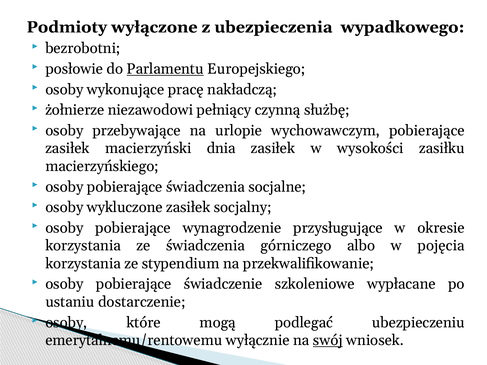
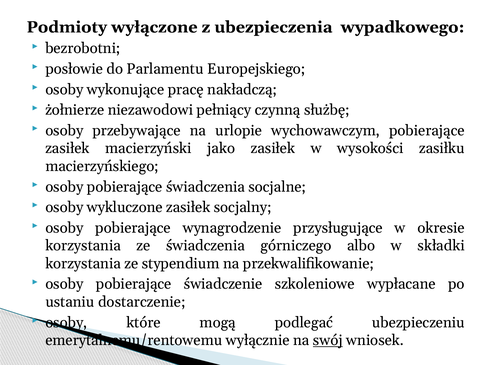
Parlamentu underline: present -> none
dnia: dnia -> jako
pojęcia: pojęcia -> składki
